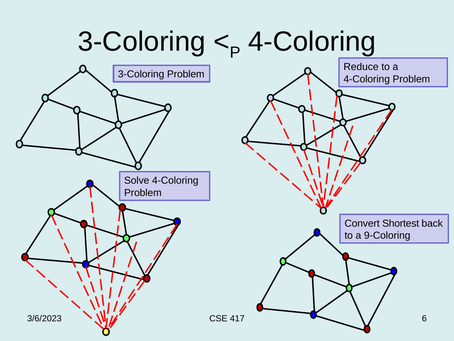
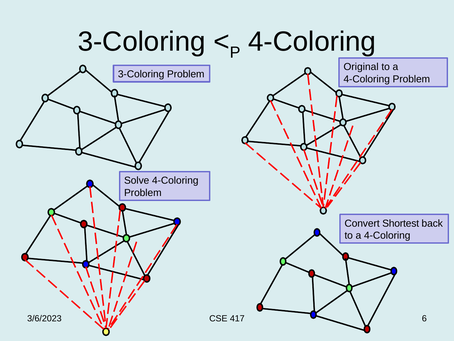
Reduce: Reduce -> Original
9-Coloring at (387, 235): 9-Coloring -> 4-Coloring
